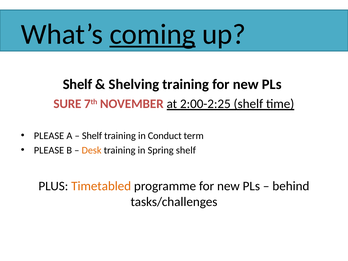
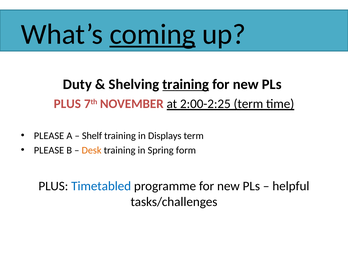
Shelf at (78, 84): Shelf -> Duty
training at (186, 84) underline: none -> present
SURE at (67, 104): SURE -> PLUS
2:00-2:25 shelf: shelf -> term
Conduct: Conduct -> Displays
Spring shelf: shelf -> form
Timetabled colour: orange -> blue
behind: behind -> helpful
